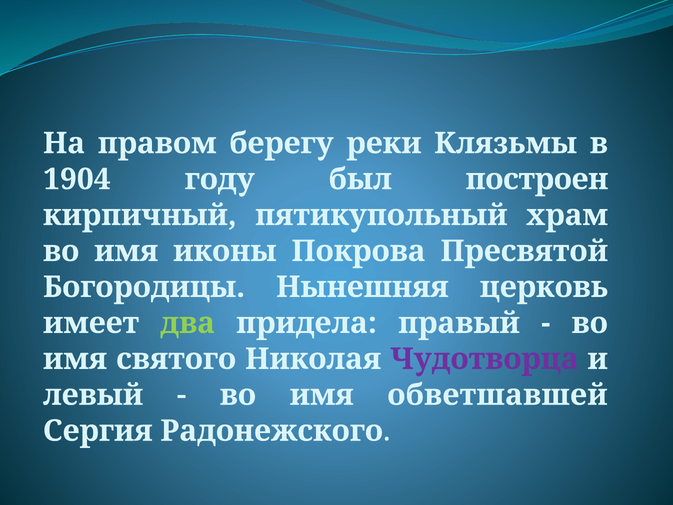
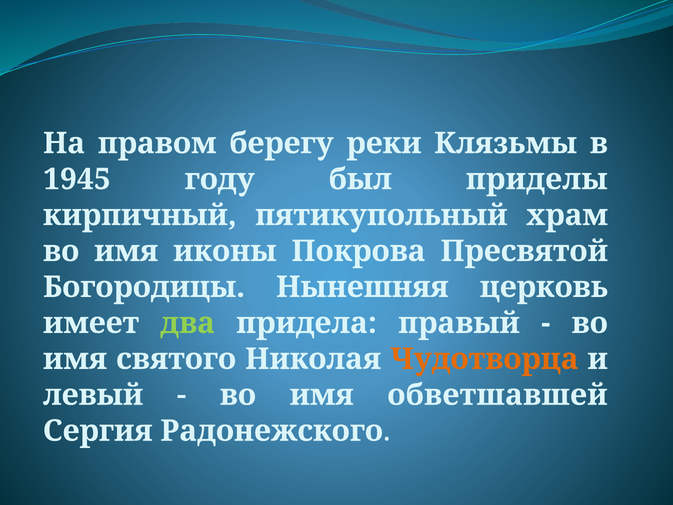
1904: 1904 -> 1945
построен: построен -> приделы
Чудотворца colour: purple -> orange
